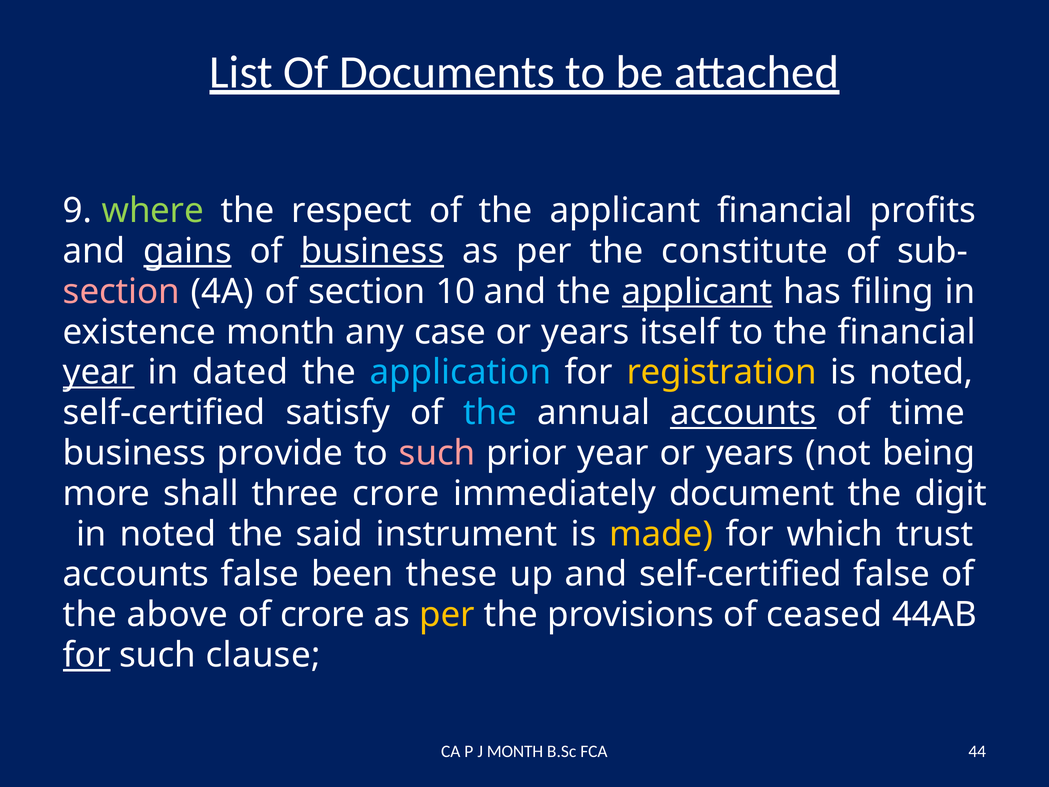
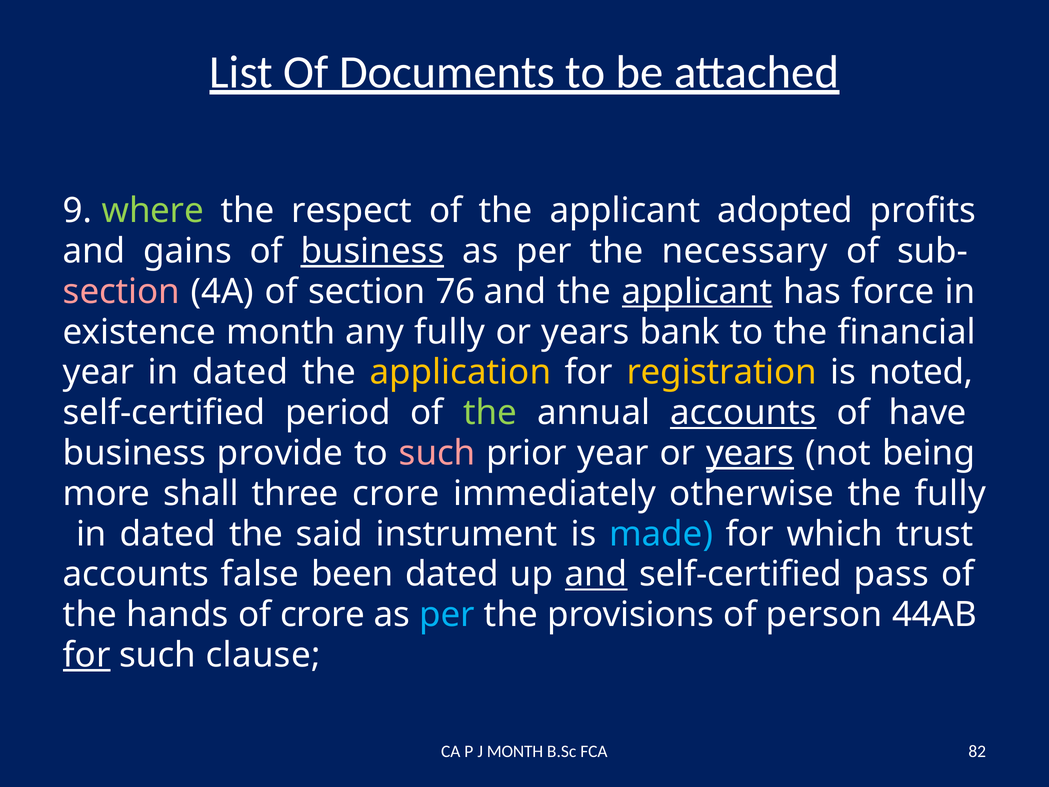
applicant financial: financial -> adopted
gains underline: present -> none
constitute: constitute -> necessary
10: 10 -> 76
filing: filing -> force
any case: case -> fully
itself: itself -> bank
year at (99, 372) underline: present -> none
application colour: light blue -> yellow
satisfy: satisfy -> period
the at (490, 413) colour: light blue -> light green
time: time -> have
years at (750, 453) underline: none -> present
document: document -> otherwise
the digit: digit -> fully
noted at (168, 534): noted -> dated
made colour: yellow -> light blue
been these: these -> dated
and at (596, 574) underline: none -> present
self-certified false: false -> pass
above: above -> hands
per at (447, 615) colour: yellow -> light blue
ceased: ceased -> person
44: 44 -> 82
